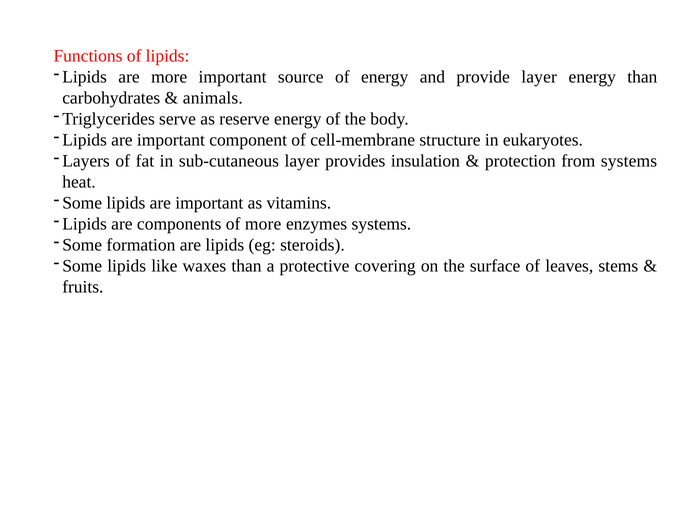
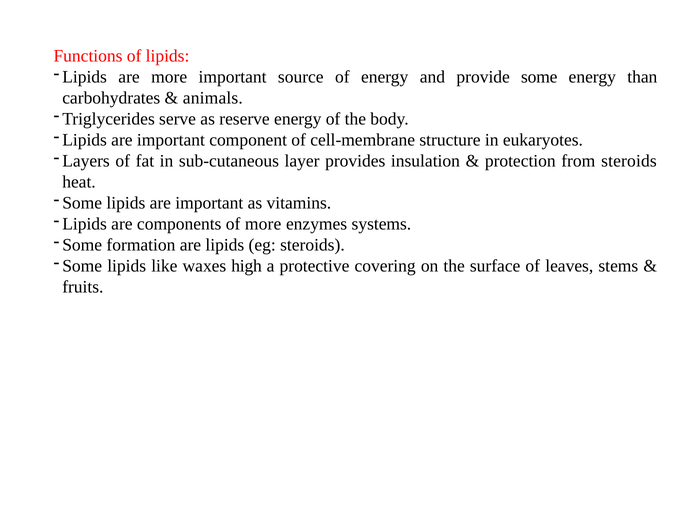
provide layer: layer -> some
from systems: systems -> steroids
waxes than: than -> high
